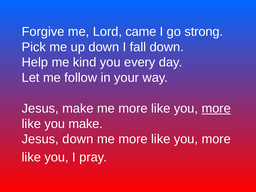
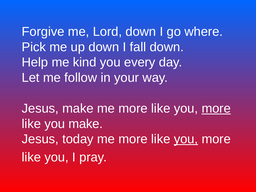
Lord came: came -> down
strong: strong -> where
Jesus down: down -> today
you at (186, 139) underline: none -> present
